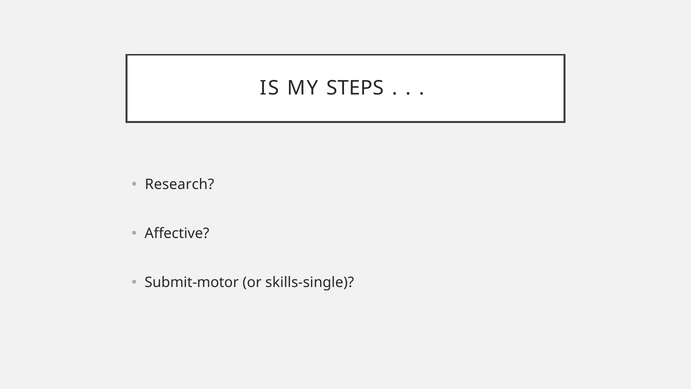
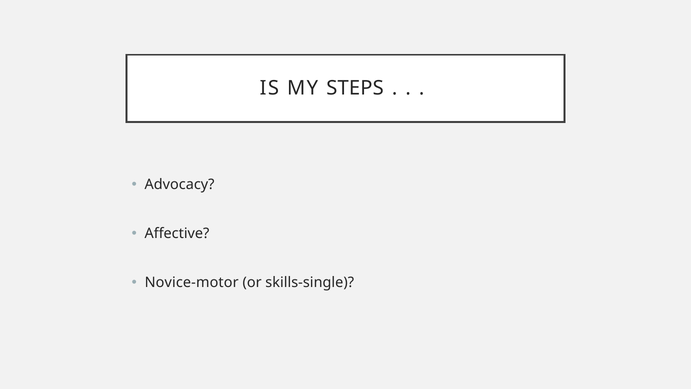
Research: Research -> Advocacy
Submit-motor: Submit-motor -> Novice-motor
